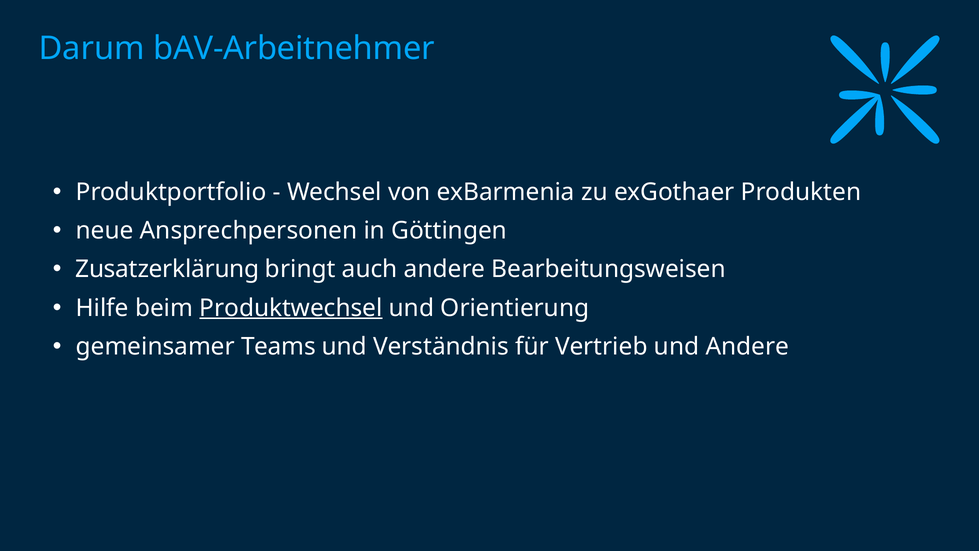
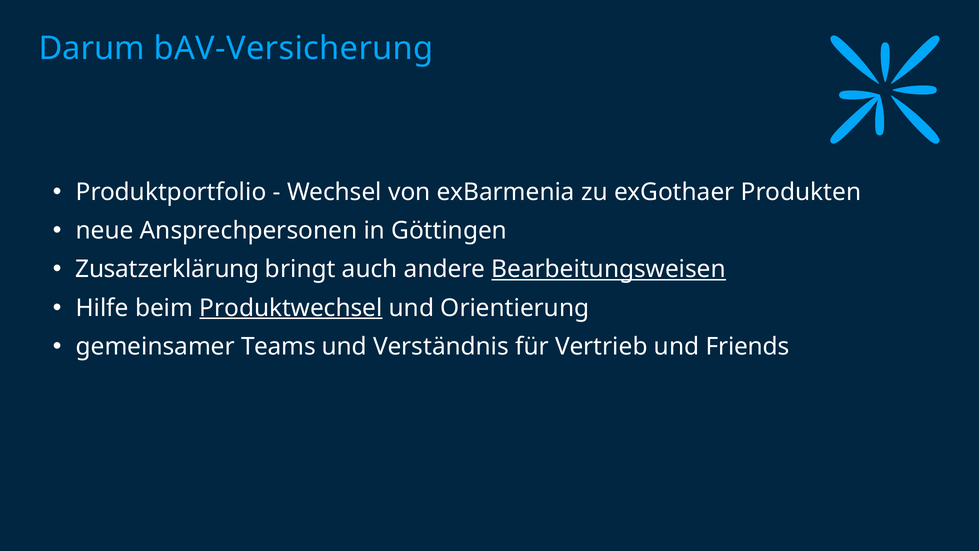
bAV-Arbeitnehmer: bAV-Arbeitnehmer -> bAV-Versicherung
Bearbeitungsweisen underline: none -> present
und Andere: Andere -> Friends
